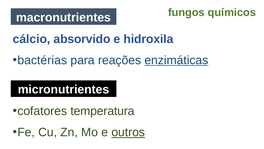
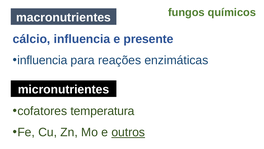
cálcio absorvido: absorvido -> influencia
hidroxila: hidroxila -> presente
bactérias at (42, 60): bactérias -> influencia
enzimáticas underline: present -> none
